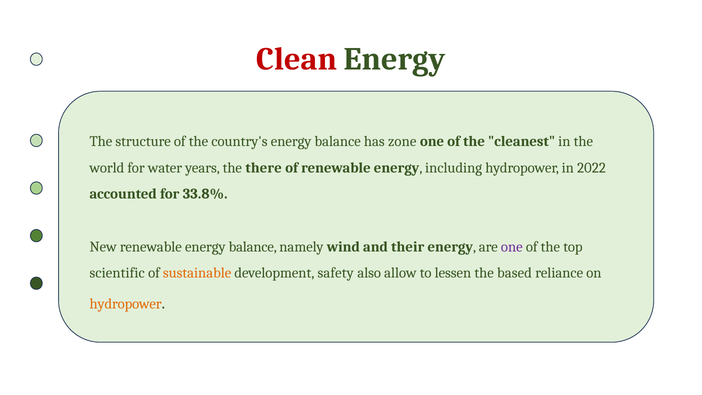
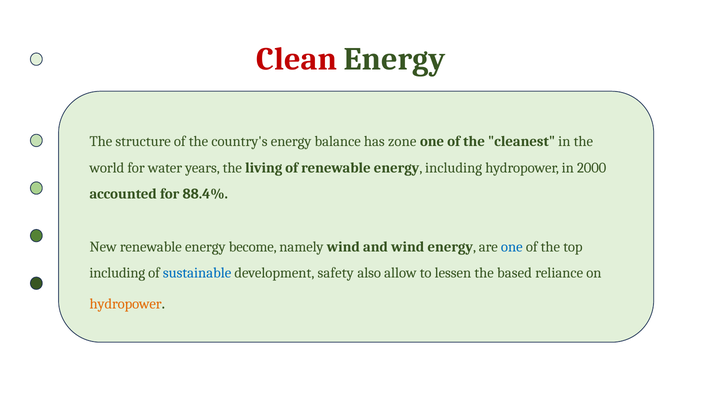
there: there -> living
2022: 2022 -> 2000
33.8%: 33.8% -> 88.4%
renewable energy balance: balance -> become
and their: their -> wind
one at (512, 247) colour: purple -> blue
scientific at (117, 273): scientific -> including
sustainable colour: orange -> blue
